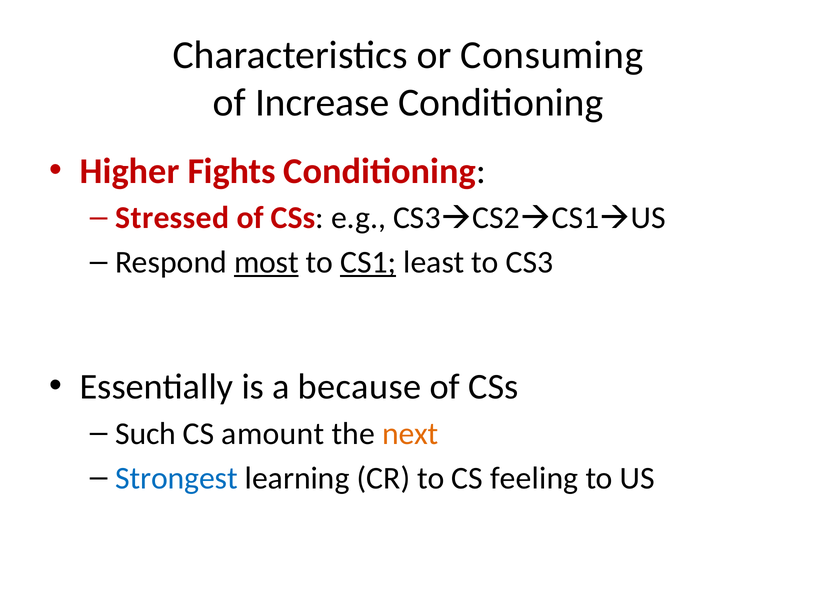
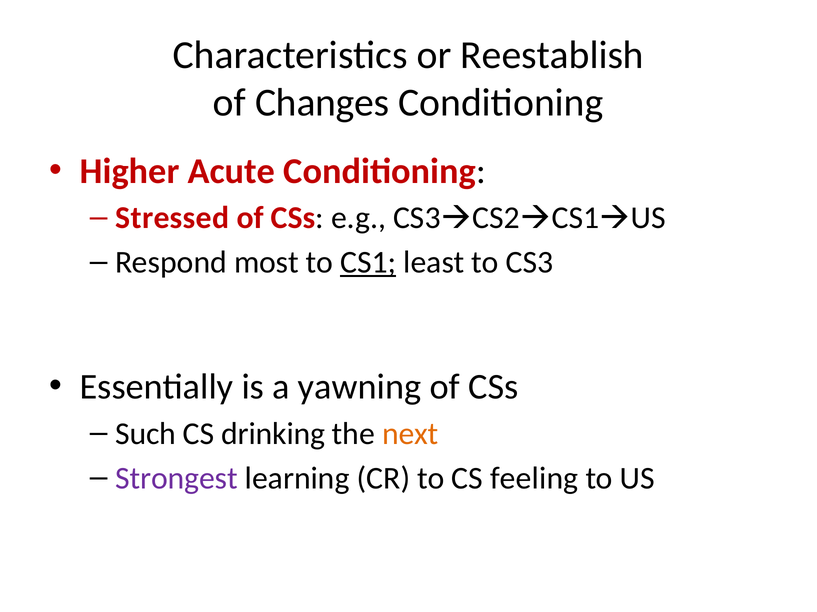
Consuming: Consuming -> Reestablish
Increase: Increase -> Changes
Fights: Fights -> Acute
most underline: present -> none
because: because -> yawning
amount: amount -> drinking
Strongest colour: blue -> purple
